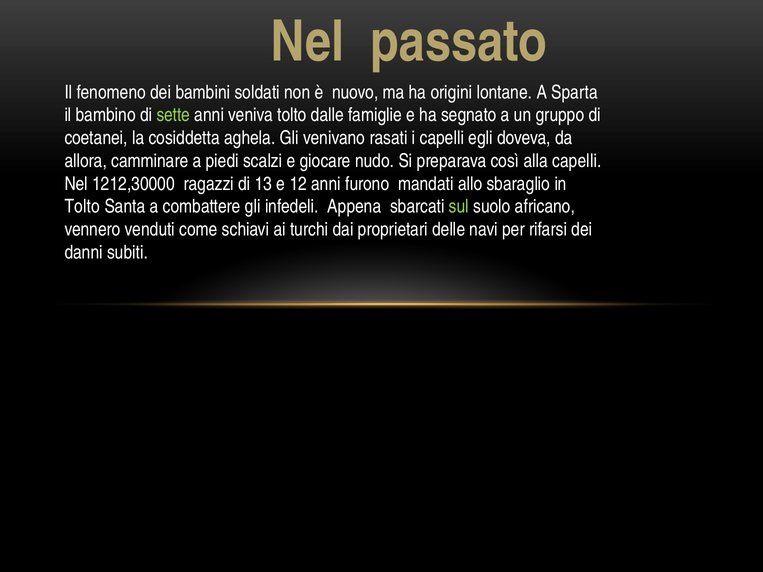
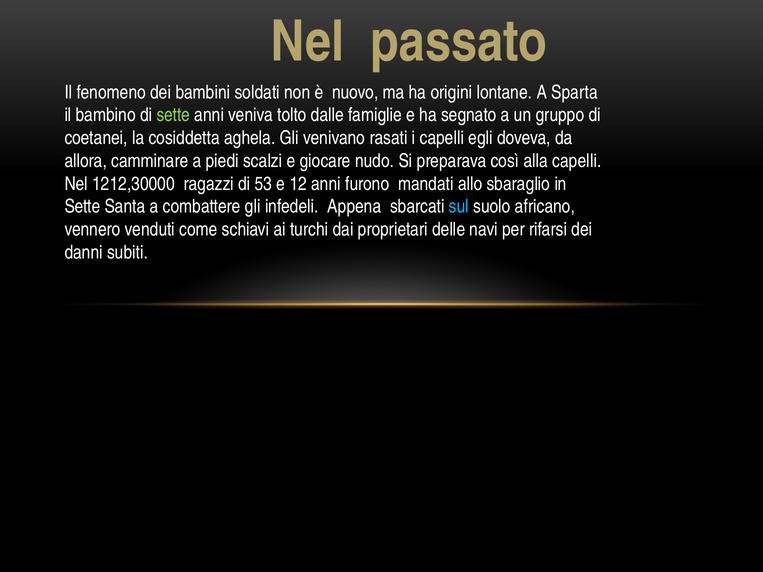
13: 13 -> 53
Tolto at (82, 207): Tolto -> Sette
sul colour: light green -> light blue
